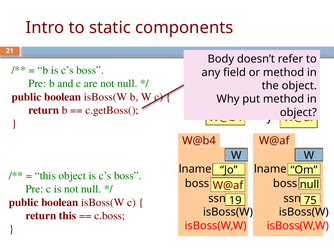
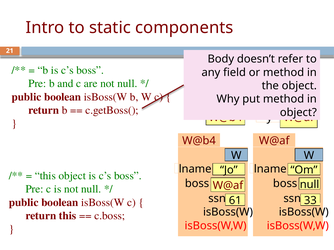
19: 19 -> 61
75: 75 -> 33
